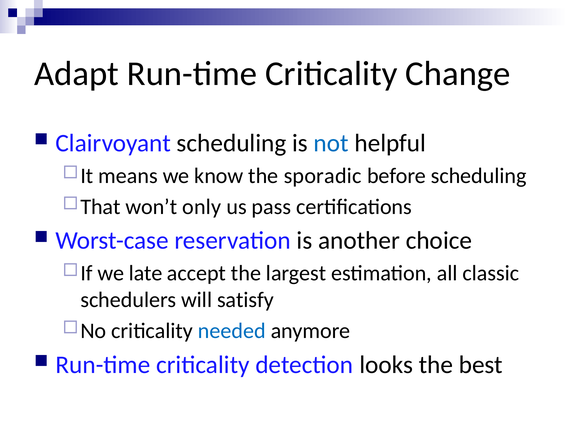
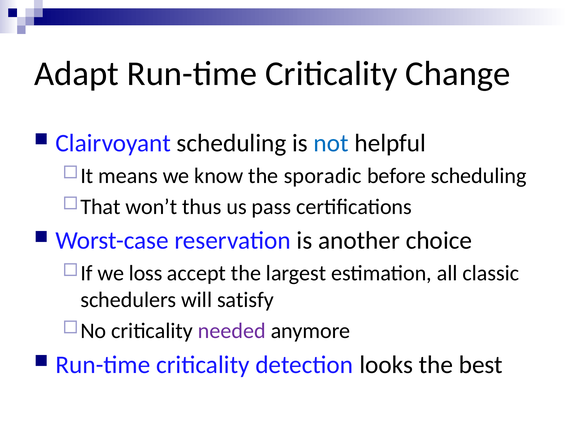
only: only -> thus
late: late -> loss
needed colour: blue -> purple
